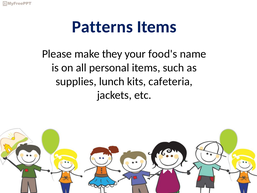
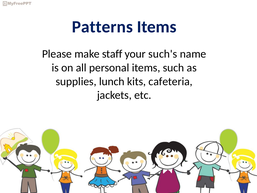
they: they -> staff
food's: food's -> such's
